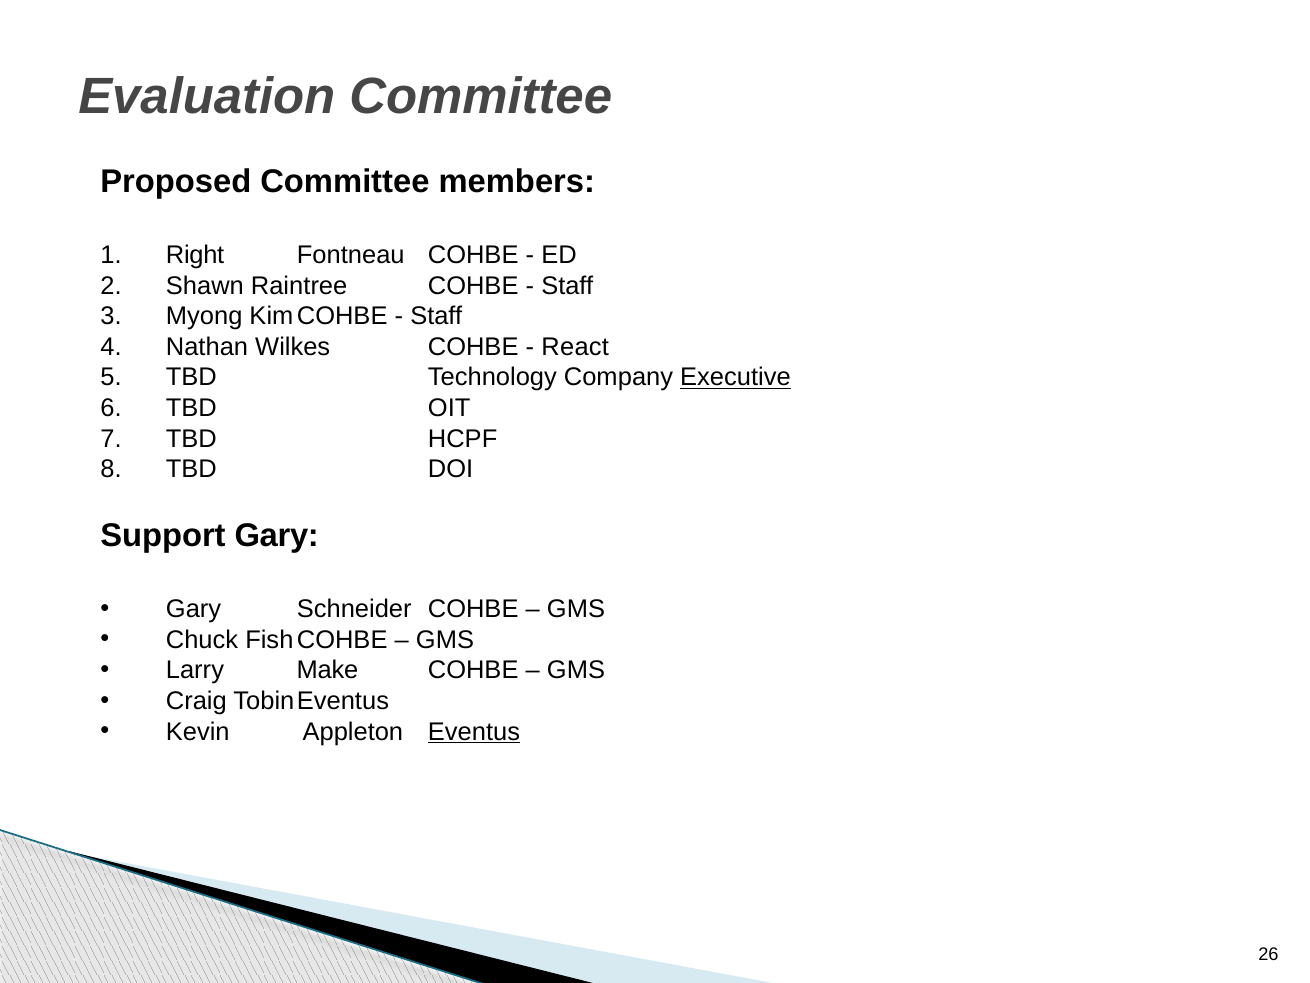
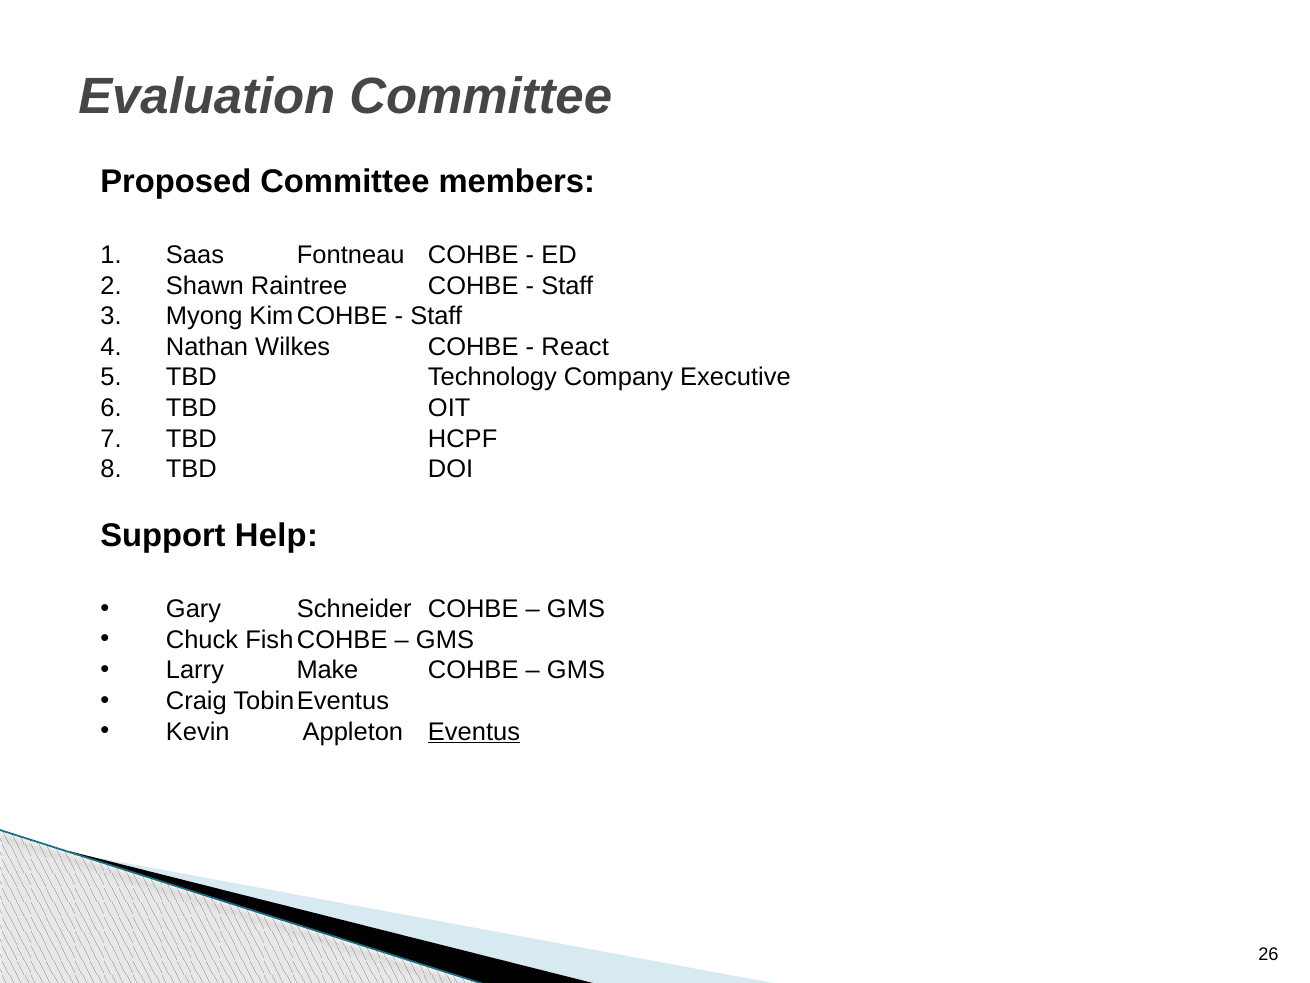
Right: Right -> Saas
Executive underline: present -> none
Support Gary: Gary -> Help
